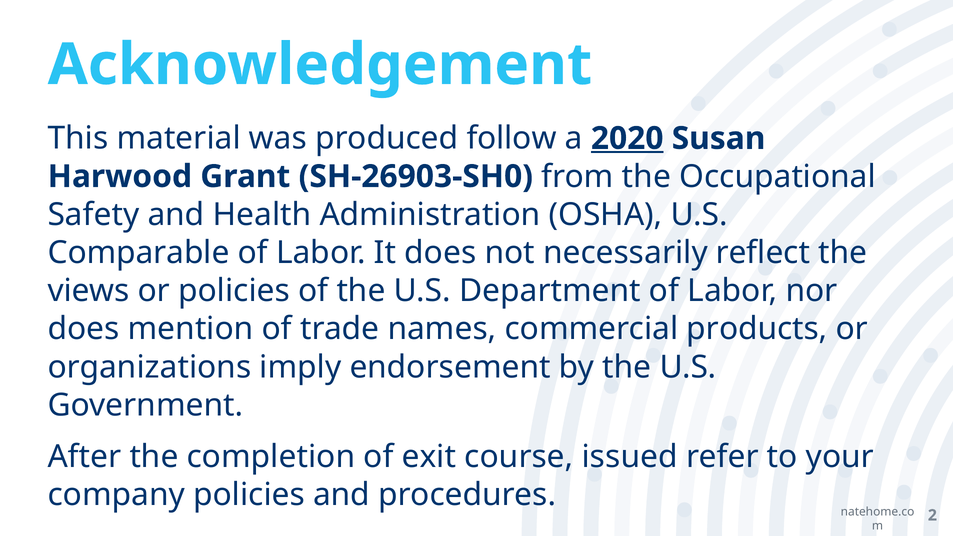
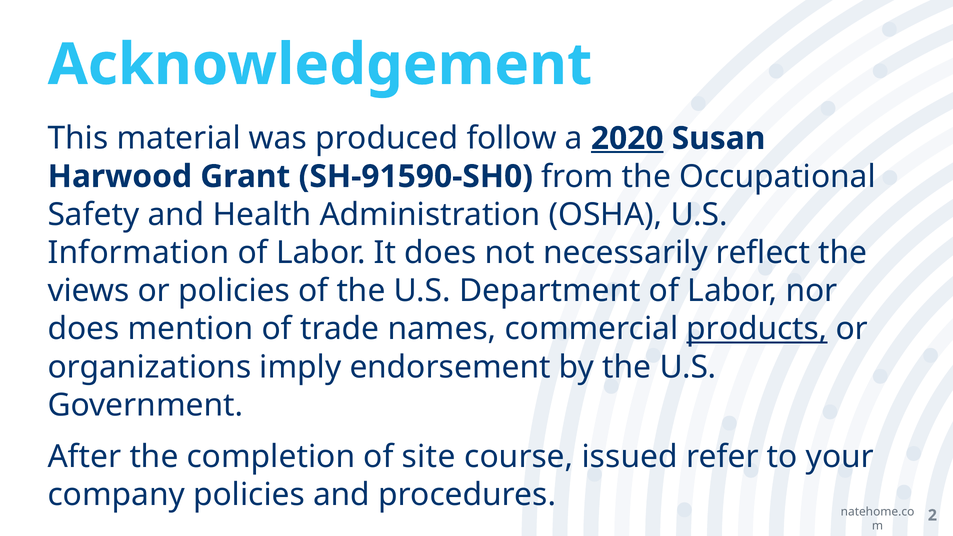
SH-26903-SH0: SH-26903-SH0 -> SH-91590-SH0
Comparable: Comparable -> Information
products underline: none -> present
exit: exit -> site
